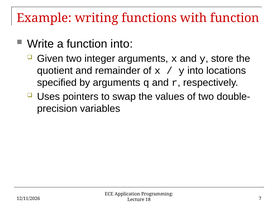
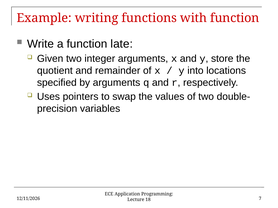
function into: into -> late
